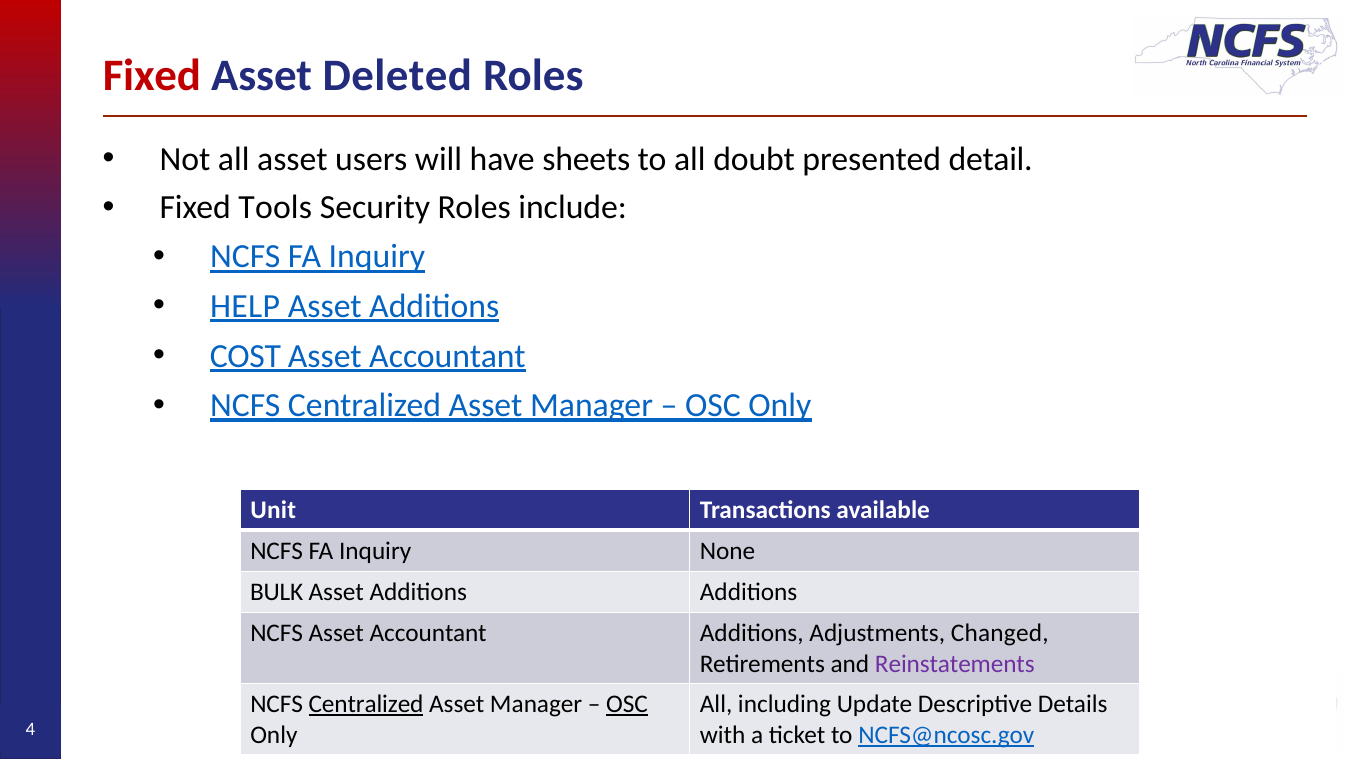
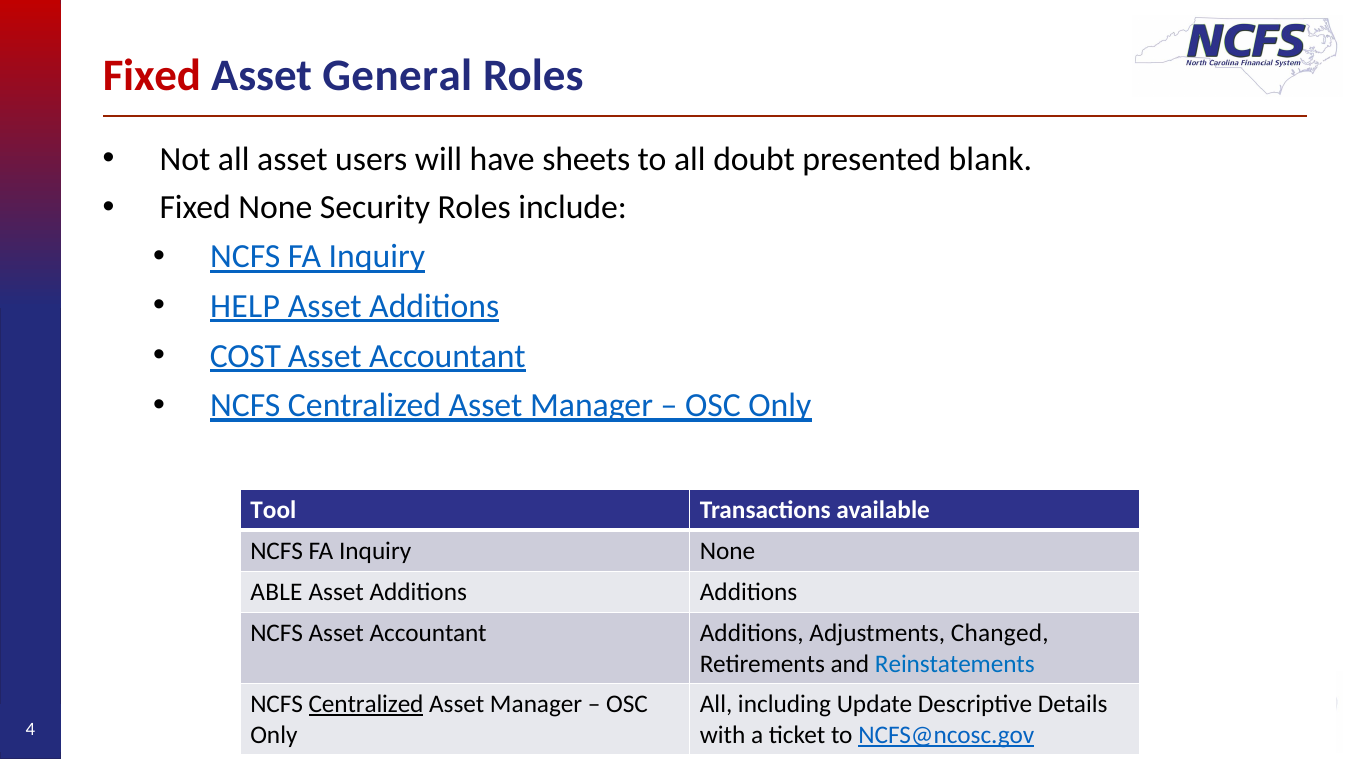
Deleted: Deleted -> General
detail: detail -> blank
Fixed Tools: Tools -> None
Unit: Unit -> Tool
BULK: BULK -> ABLE
Reinstatements colour: purple -> blue
OSC at (627, 704) underline: present -> none
